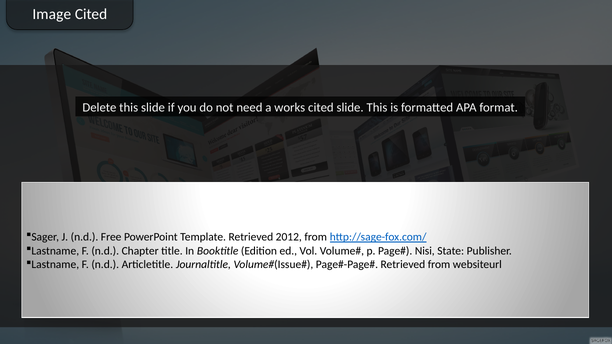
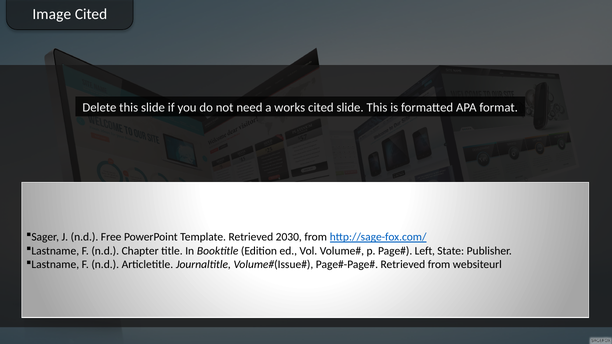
2012: 2012 -> 2030
Nisi: Nisi -> Left
